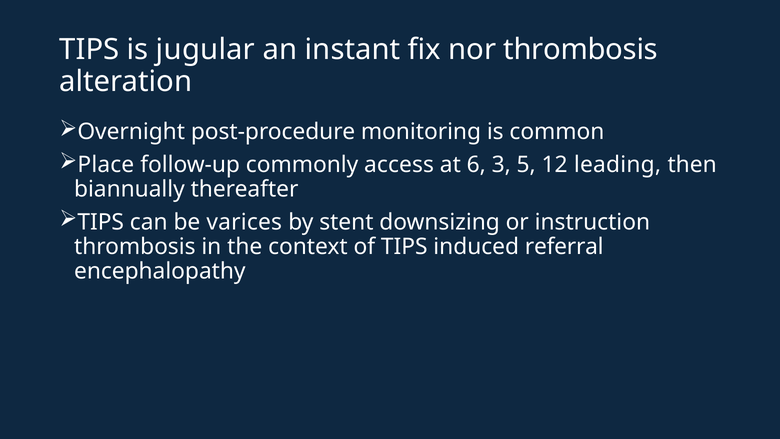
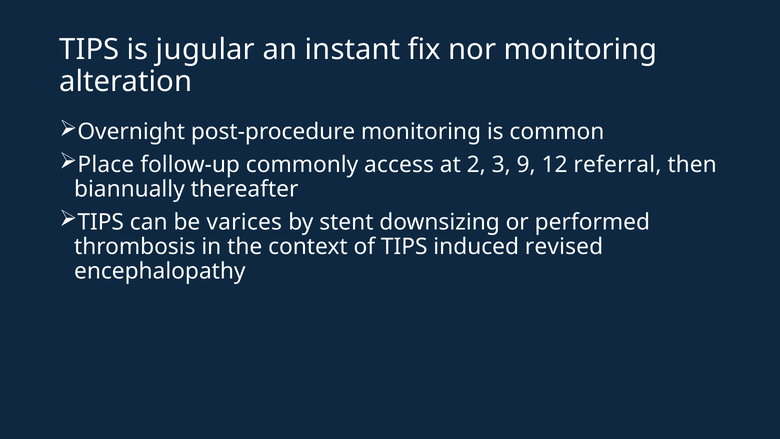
nor thrombosis: thrombosis -> monitoring
6: 6 -> 2
5: 5 -> 9
leading: leading -> referral
instruction: instruction -> performed
referral: referral -> revised
